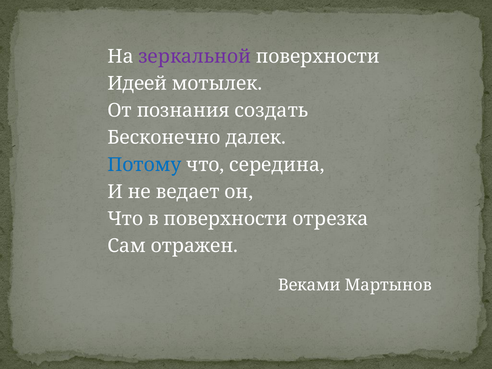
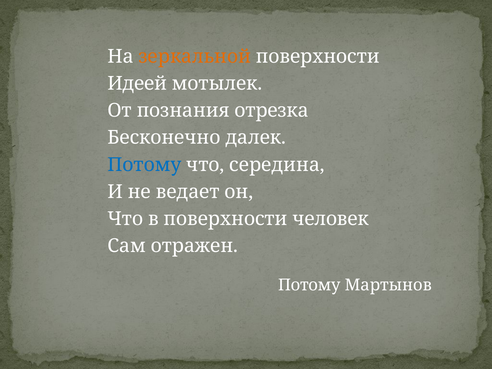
зеркальной colour: purple -> orange
создать: создать -> отрезка
отрезка: отрезка -> человек
Веками at (309, 285): Веками -> Потому
